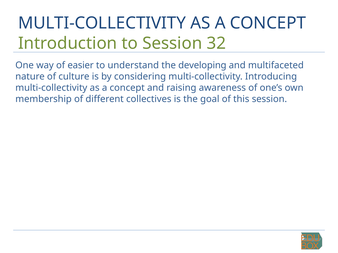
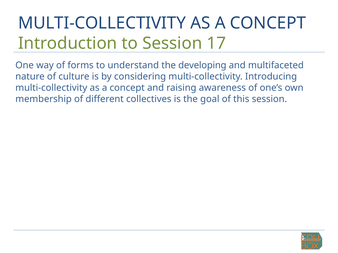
32: 32 -> 17
easier: easier -> forms
